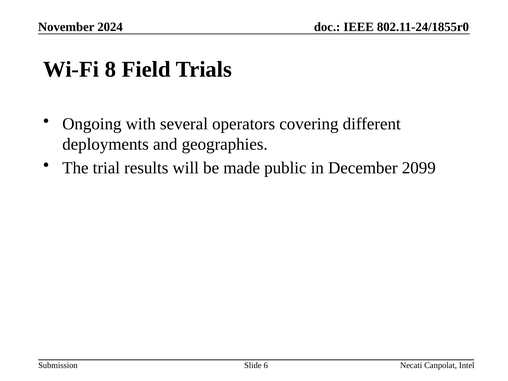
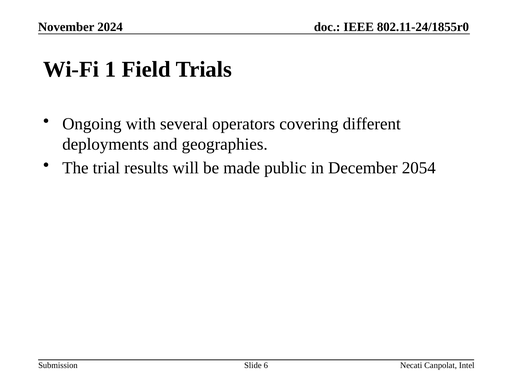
8: 8 -> 1
2099: 2099 -> 2054
